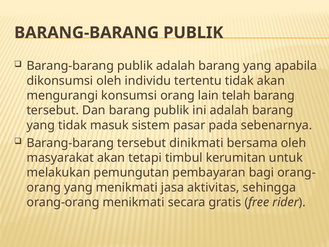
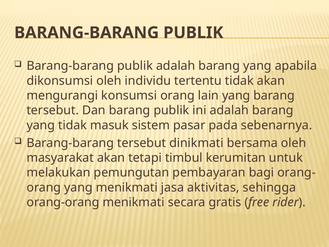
lain telah: telah -> yang
